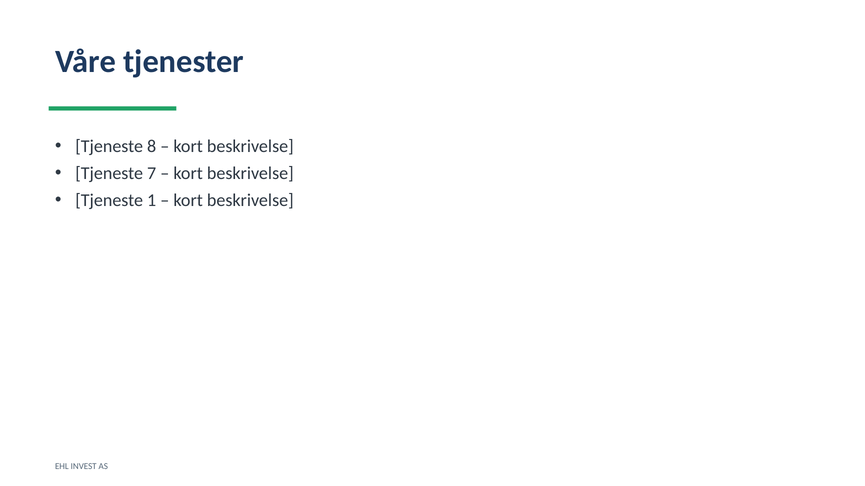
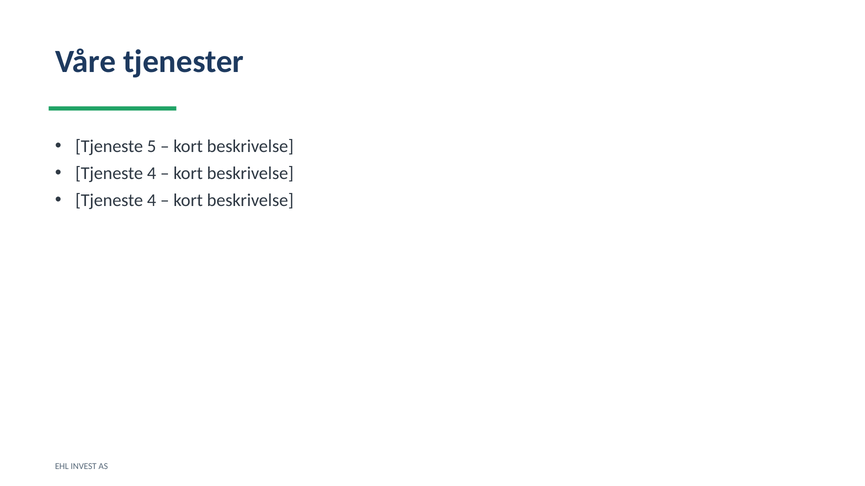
8: 8 -> 5
7 at (152, 174): 7 -> 4
1 at (152, 201): 1 -> 4
